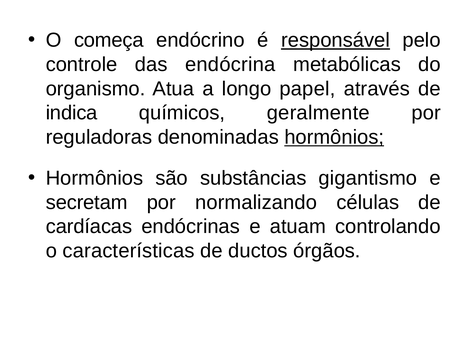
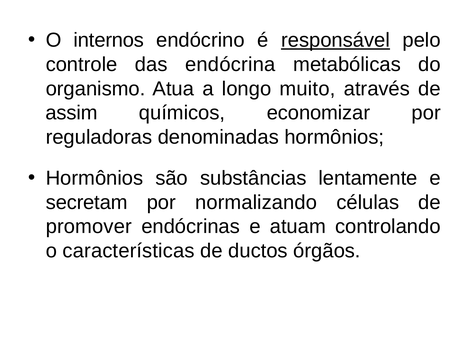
começa: começa -> internos
papel: papel -> muito
indica: indica -> assim
geralmente: geralmente -> economizar
hormônios at (334, 137) underline: present -> none
gigantismo: gigantismo -> lentamente
cardíacas: cardíacas -> promover
